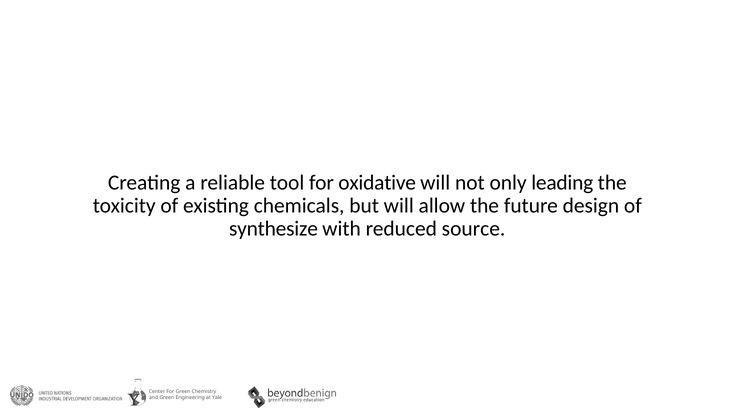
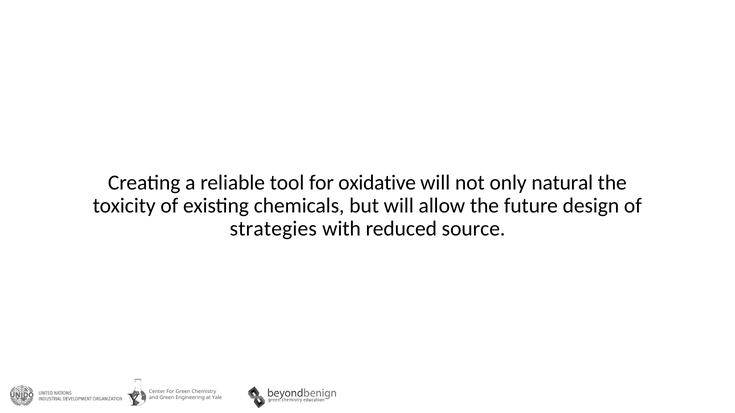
leading: leading -> natural
synthesize: synthesize -> strategies
